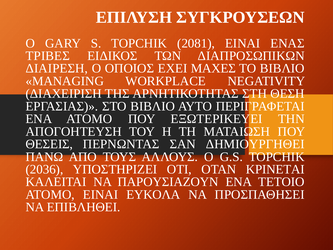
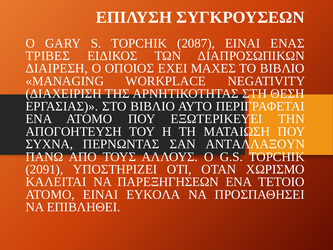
2081: 2081 -> 2087
ΘΕΣΕΙΣ: ΘΕΣΕΙΣ -> ΣΥΧΝΑ
ΔΗΜΙΟΥΡΓΗΘΕΙ: ΔΗΜΙΟΥΡΓΗΘΕΙ -> ΑΝΤΑΛΛΑΞΟΥΝ
2036: 2036 -> 2091
ΚΡΙΝΕΤΑΙ: ΚΡΙΝΕΤΑΙ -> ΧΩΡΙΣΜΟ
ΠΑΡΟΥΣΙΑΖΟΥΝ: ΠΑΡΟΥΣΙΑΖΟΥΝ -> ΠΑΡΕΞΗΓΗΣΕΩΝ
